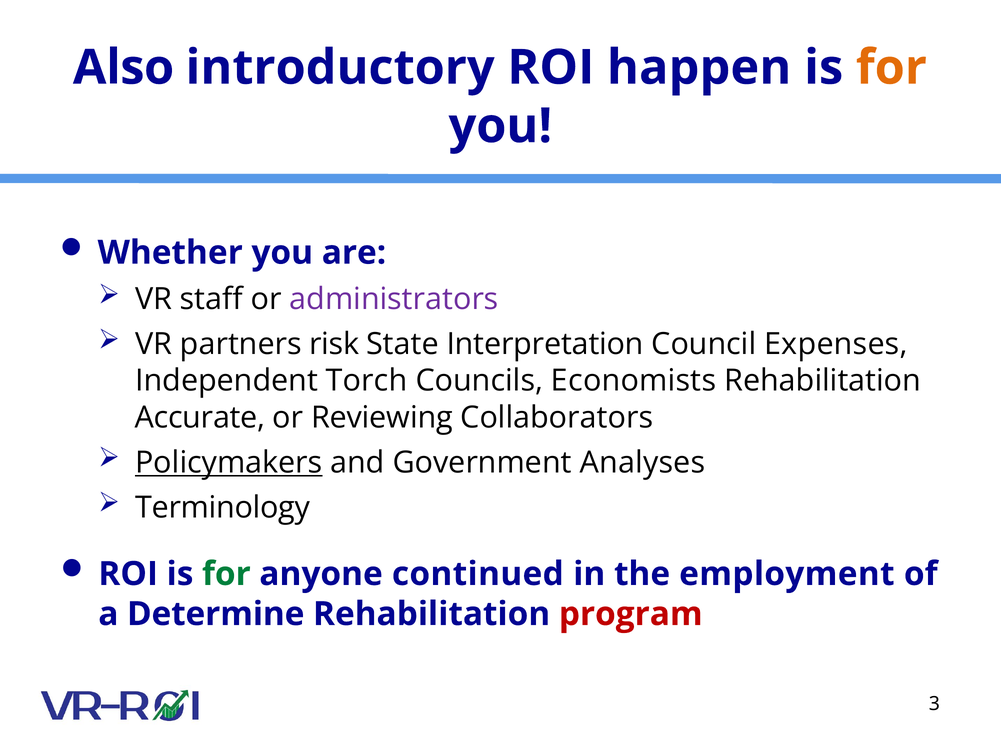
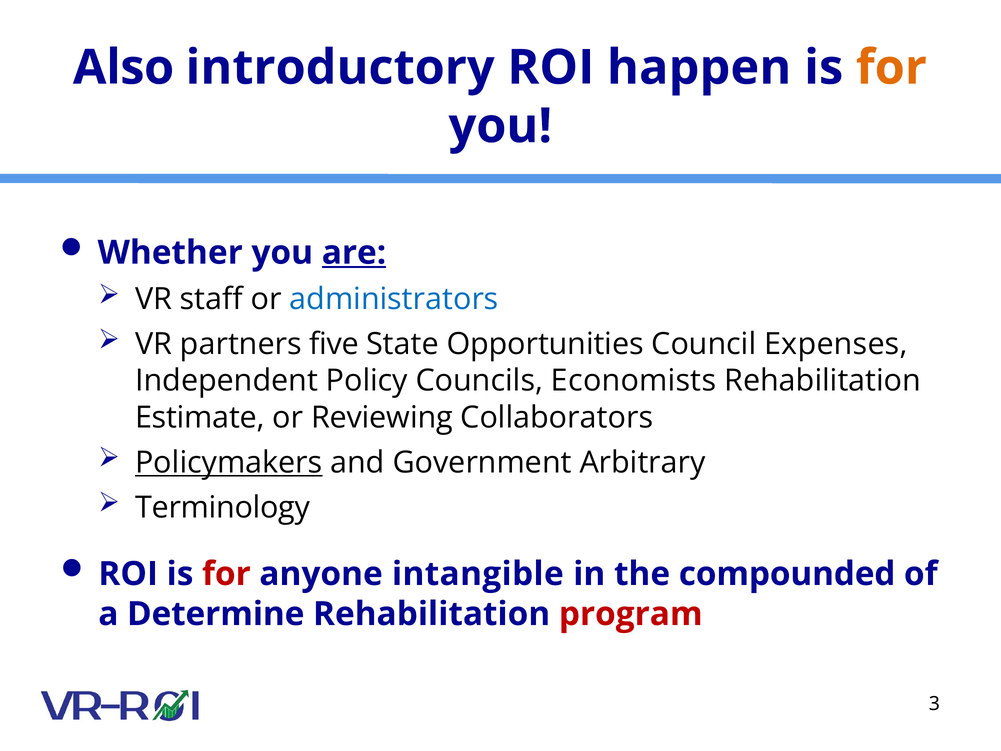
are underline: none -> present
administrators colour: purple -> blue
risk: risk -> five
Interpretation: Interpretation -> Opportunities
Torch: Torch -> Policy
Accurate: Accurate -> Estimate
Analyses: Analyses -> Arbitrary
for at (226, 574) colour: green -> red
continued: continued -> intangible
employment: employment -> compounded
